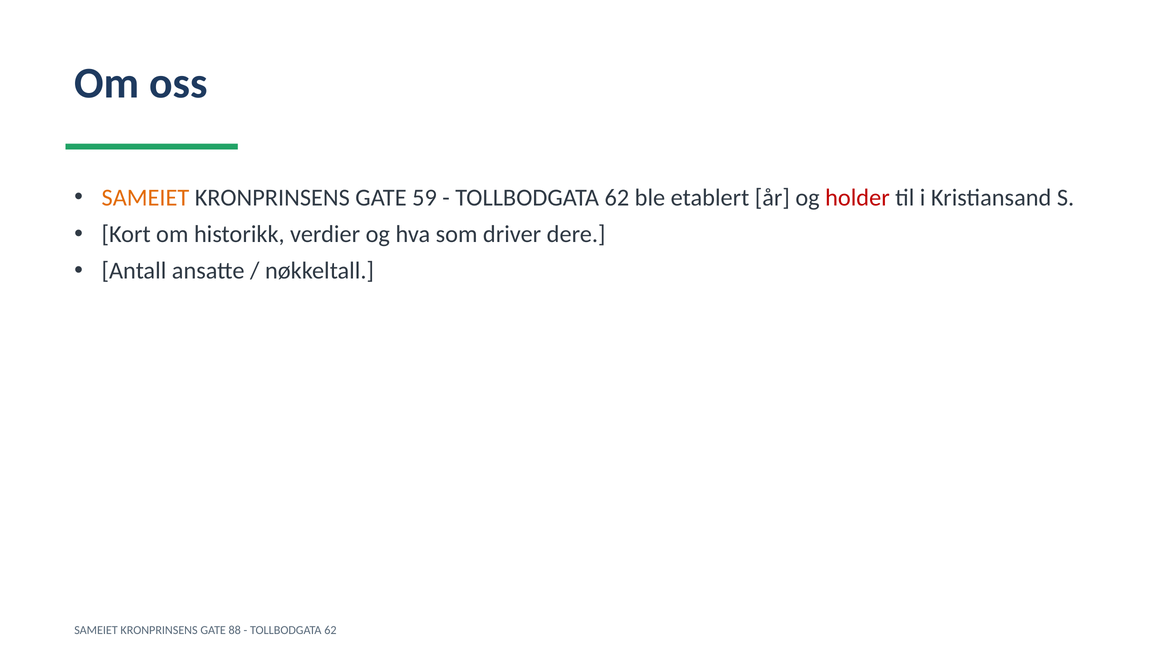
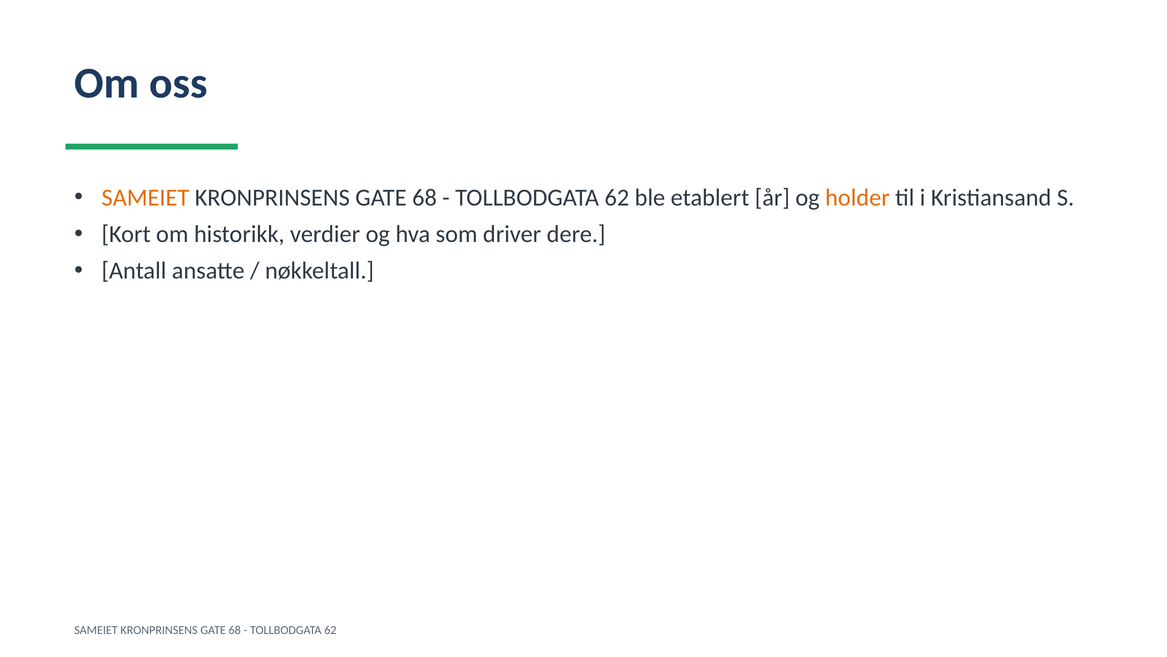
59 at (424, 198): 59 -> 68
holder colour: red -> orange
88 at (235, 630): 88 -> 68
